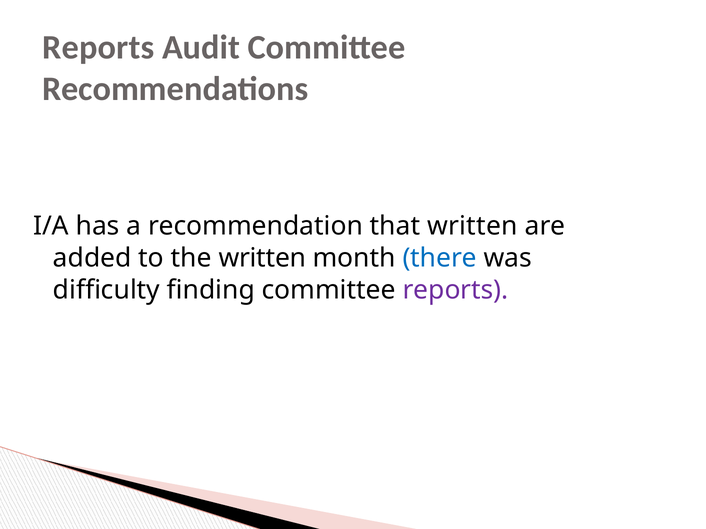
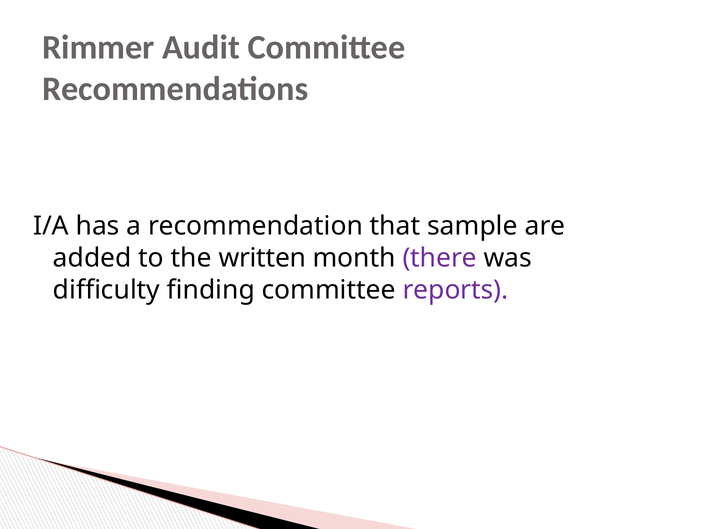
Reports at (98, 48): Reports -> Rimmer
that written: written -> sample
there colour: blue -> purple
